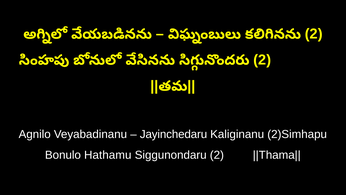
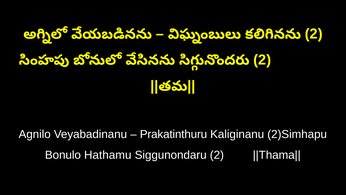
Jayinchedaru: Jayinchedaru -> Prakatinthuru
